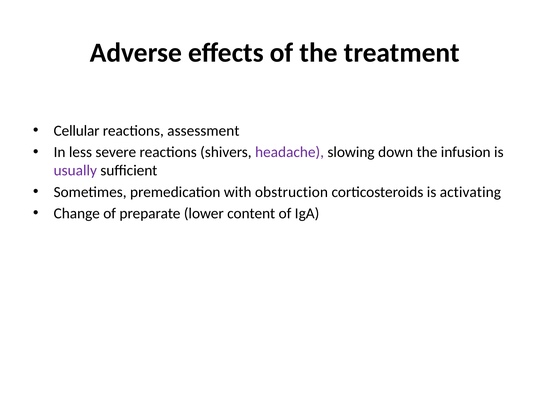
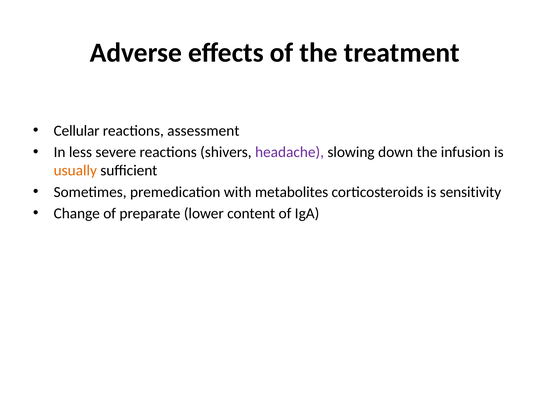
usually colour: purple -> orange
obstruction: obstruction -> metabolites
activating: activating -> sensitivity
